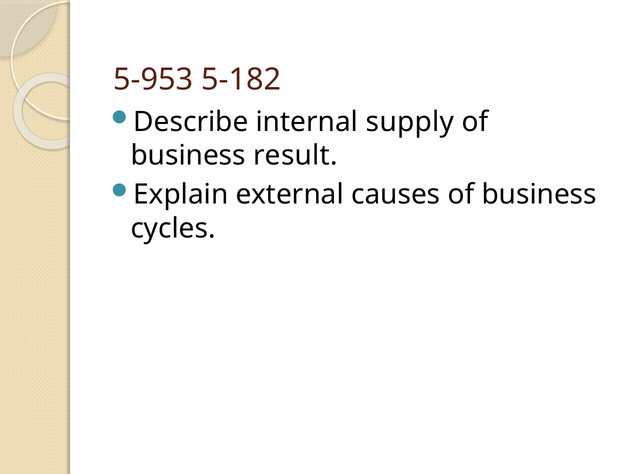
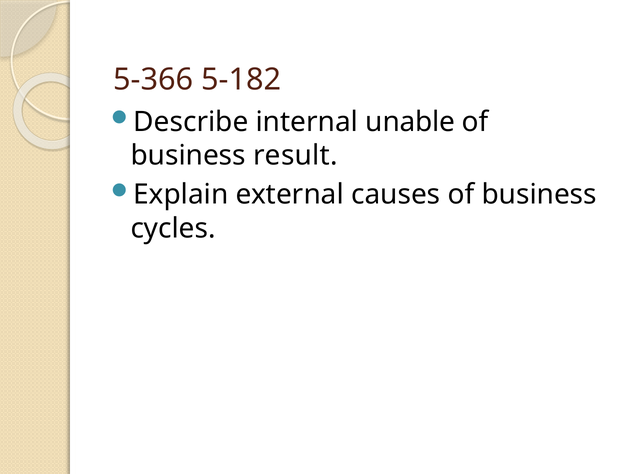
5-953: 5-953 -> 5-366
supply: supply -> unable
